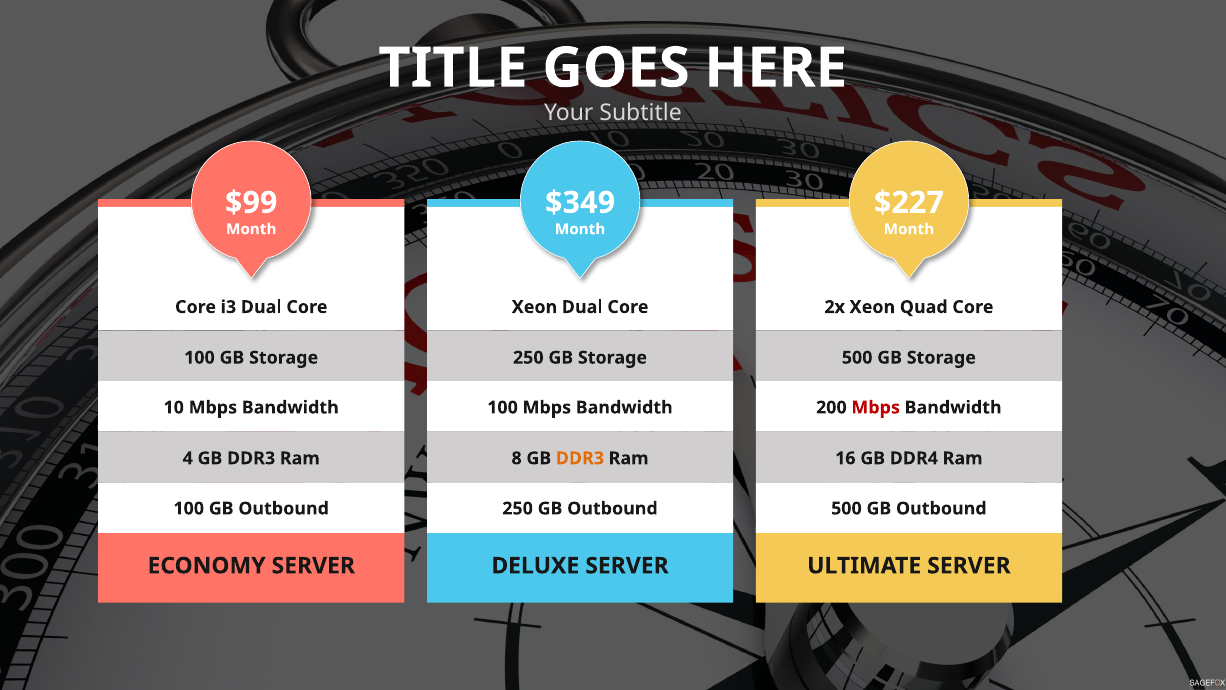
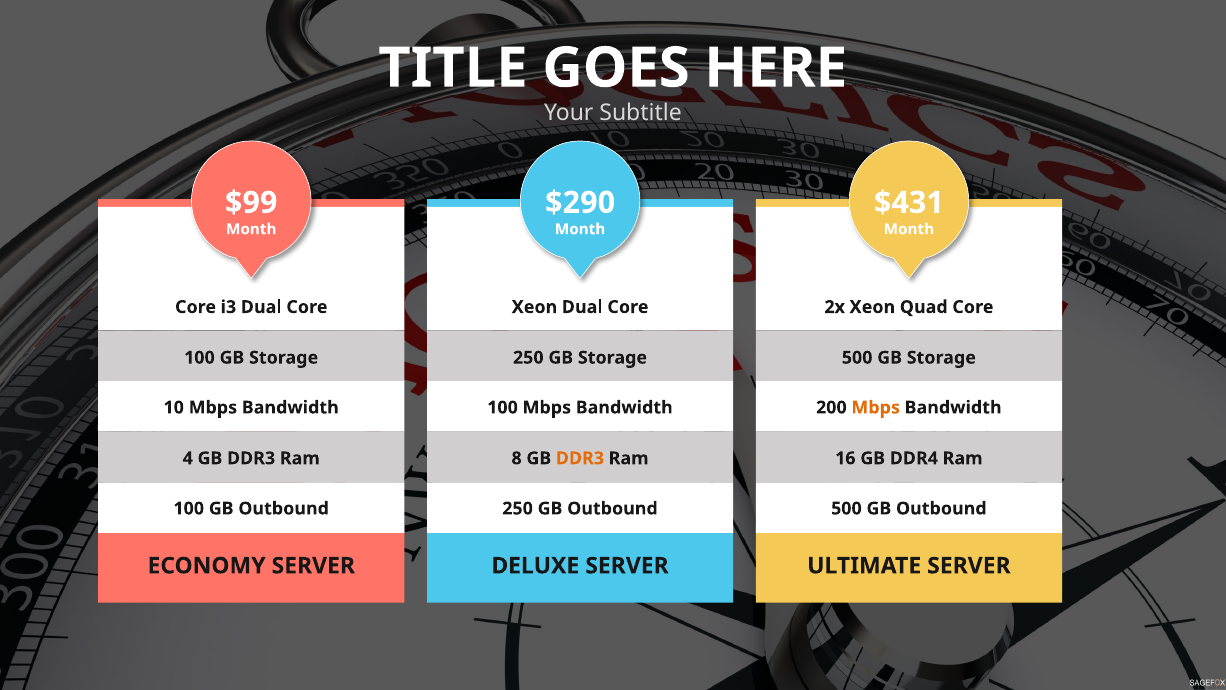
$349: $349 -> $290
$227: $227 -> $431
Mbps at (876, 407) colour: red -> orange
